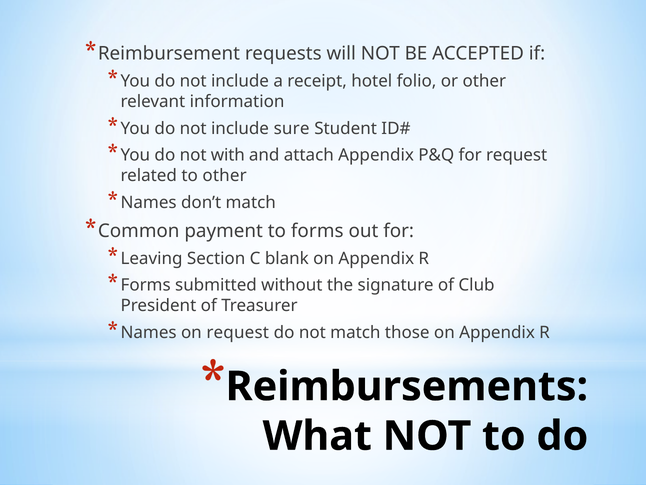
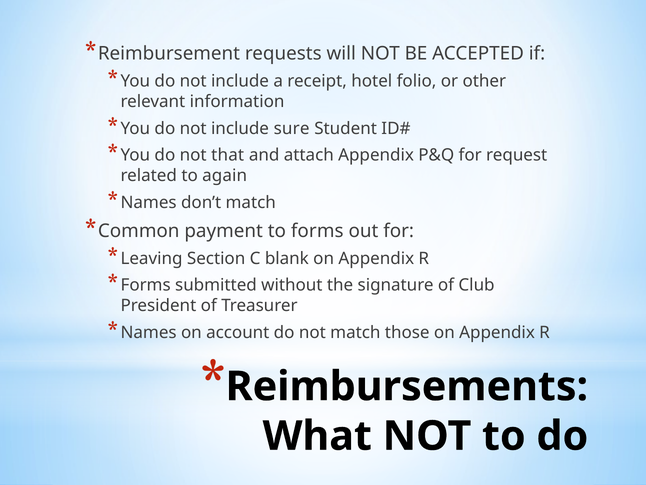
with: with -> that
to other: other -> again
on request: request -> account
